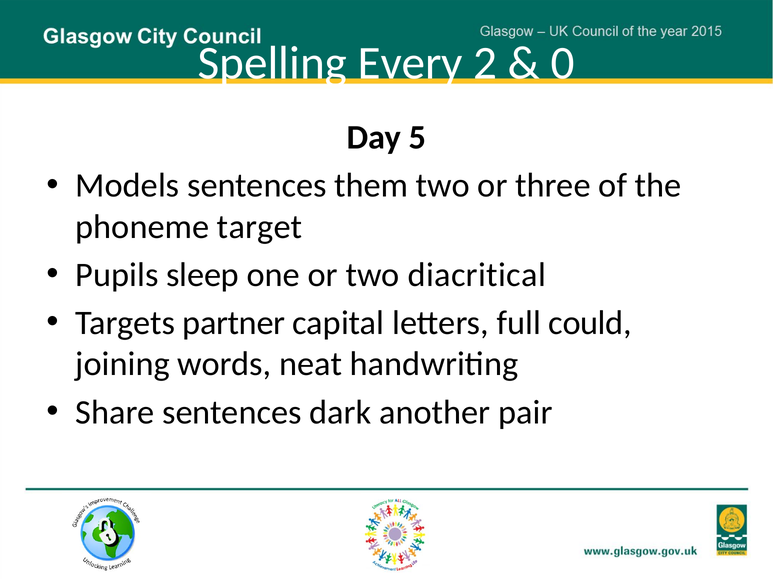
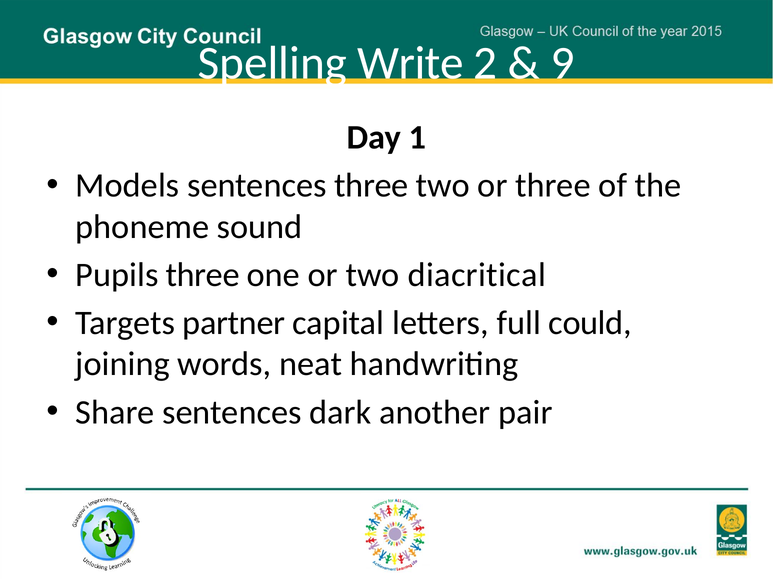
Every: Every -> Write
0: 0 -> 9
5: 5 -> 1
sentences them: them -> three
target: target -> sound
Pupils sleep: sleep -> three
